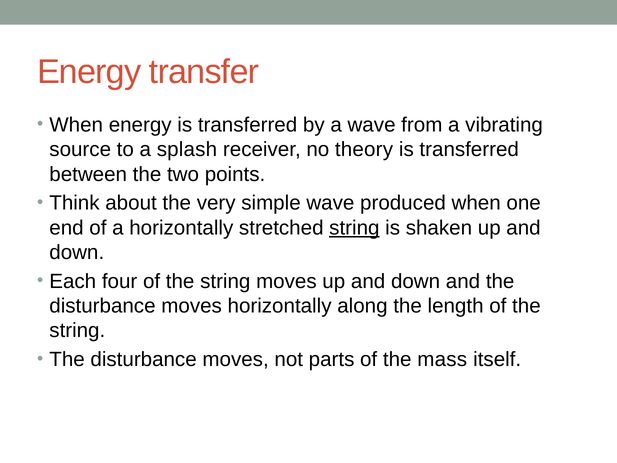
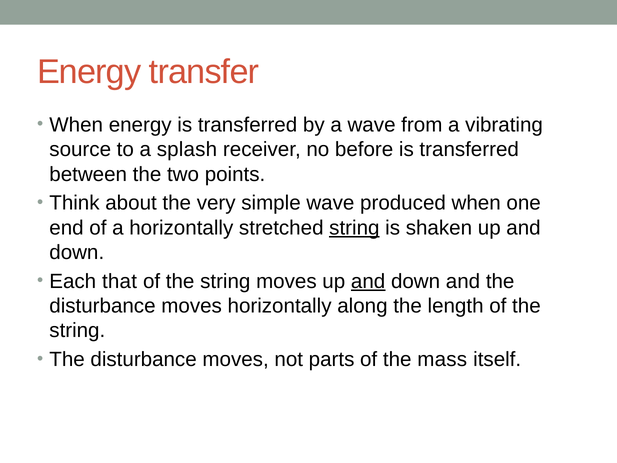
theory: theory -> before
four: four -> that
and at (368, 281) underline: none -> present
